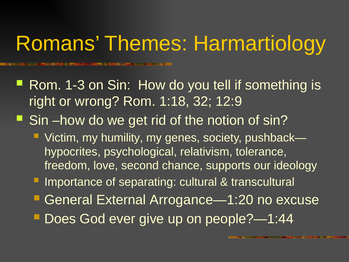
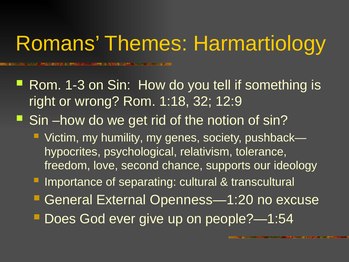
Arrogance—1:20: Arrogance—1:20 -> Openness—1:20
people?—1:44: people?—1:44 -> people?—1:54
